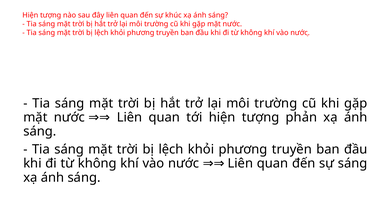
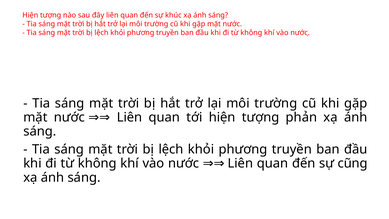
sự sáng: sáng -> cũng
